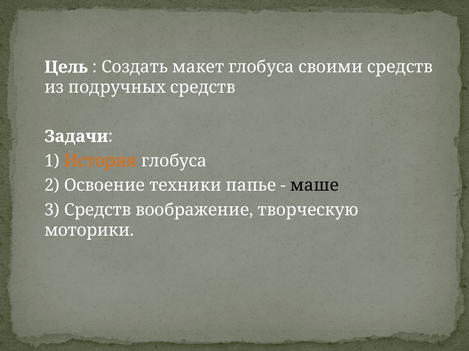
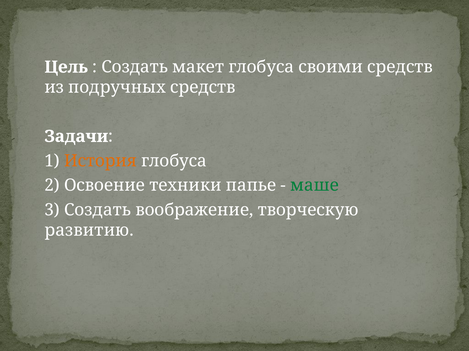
маше colour: black -> green
3 Средств: Средств -> Создать
моторики: моторики -> развитию
